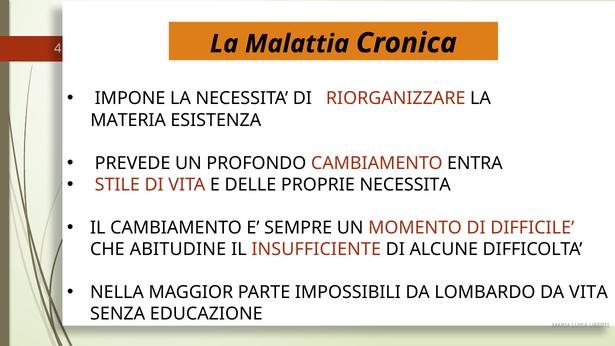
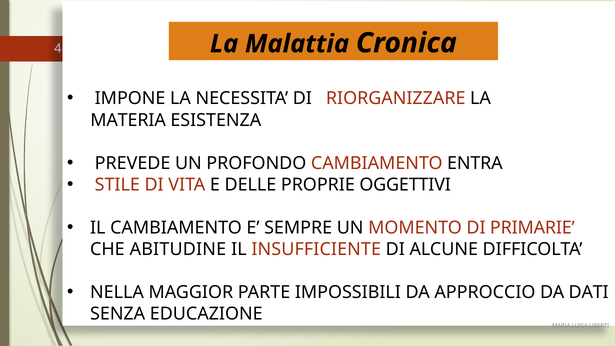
PROPRIE NECESSITA: NECESSITA -> OGGETTIVI
DIFFICILE: DIFFICILE -> PRIMARIE
LOMBARDO: LOMBARDO -> APPROCCIO
DA VITA: VITA -> DATI
